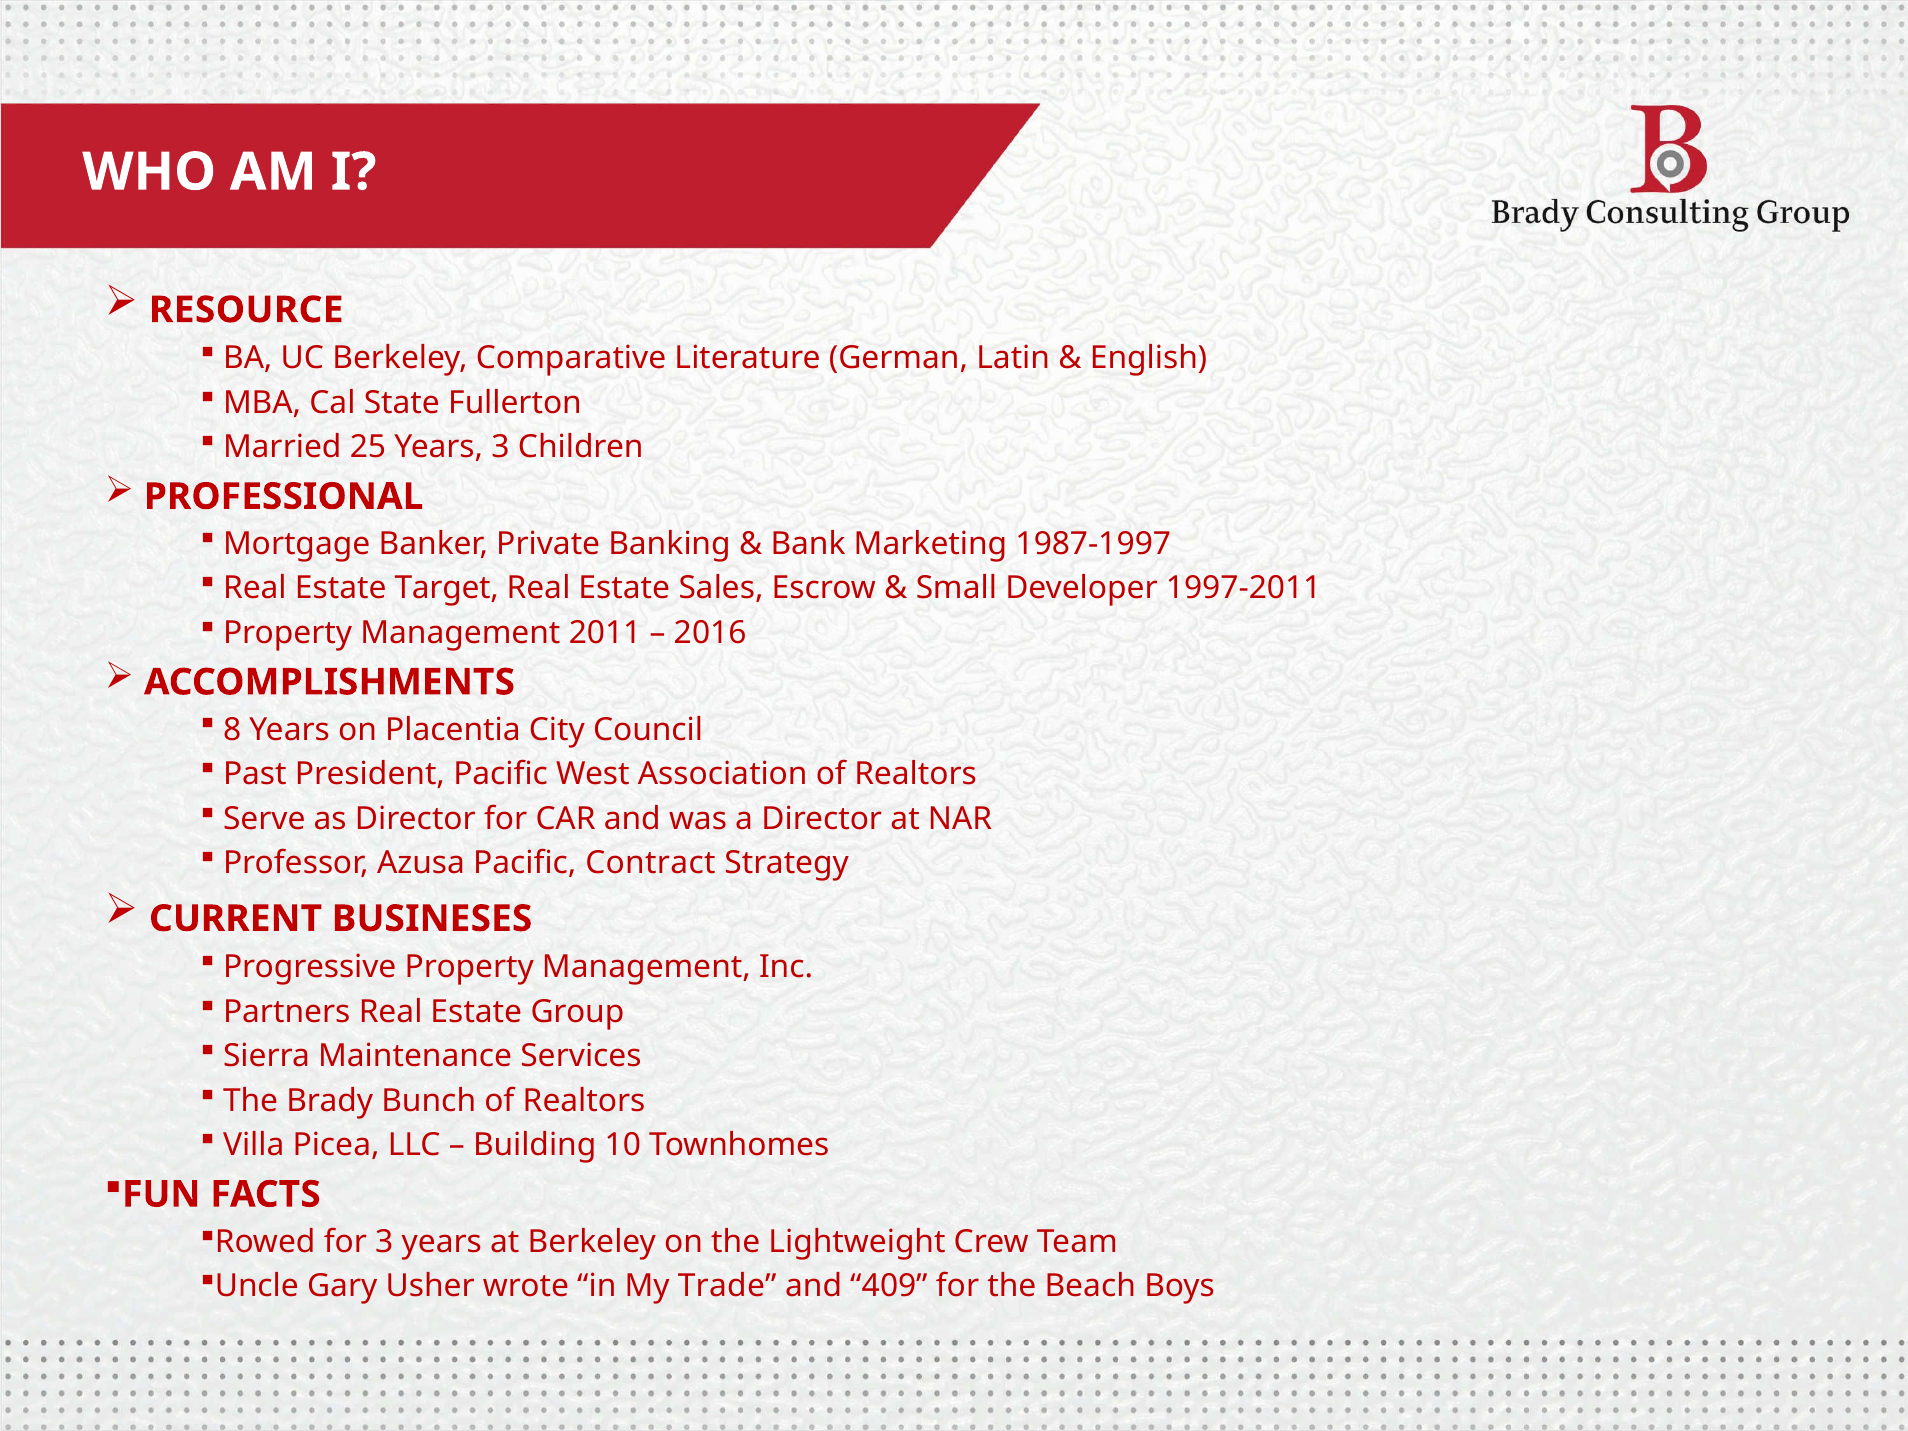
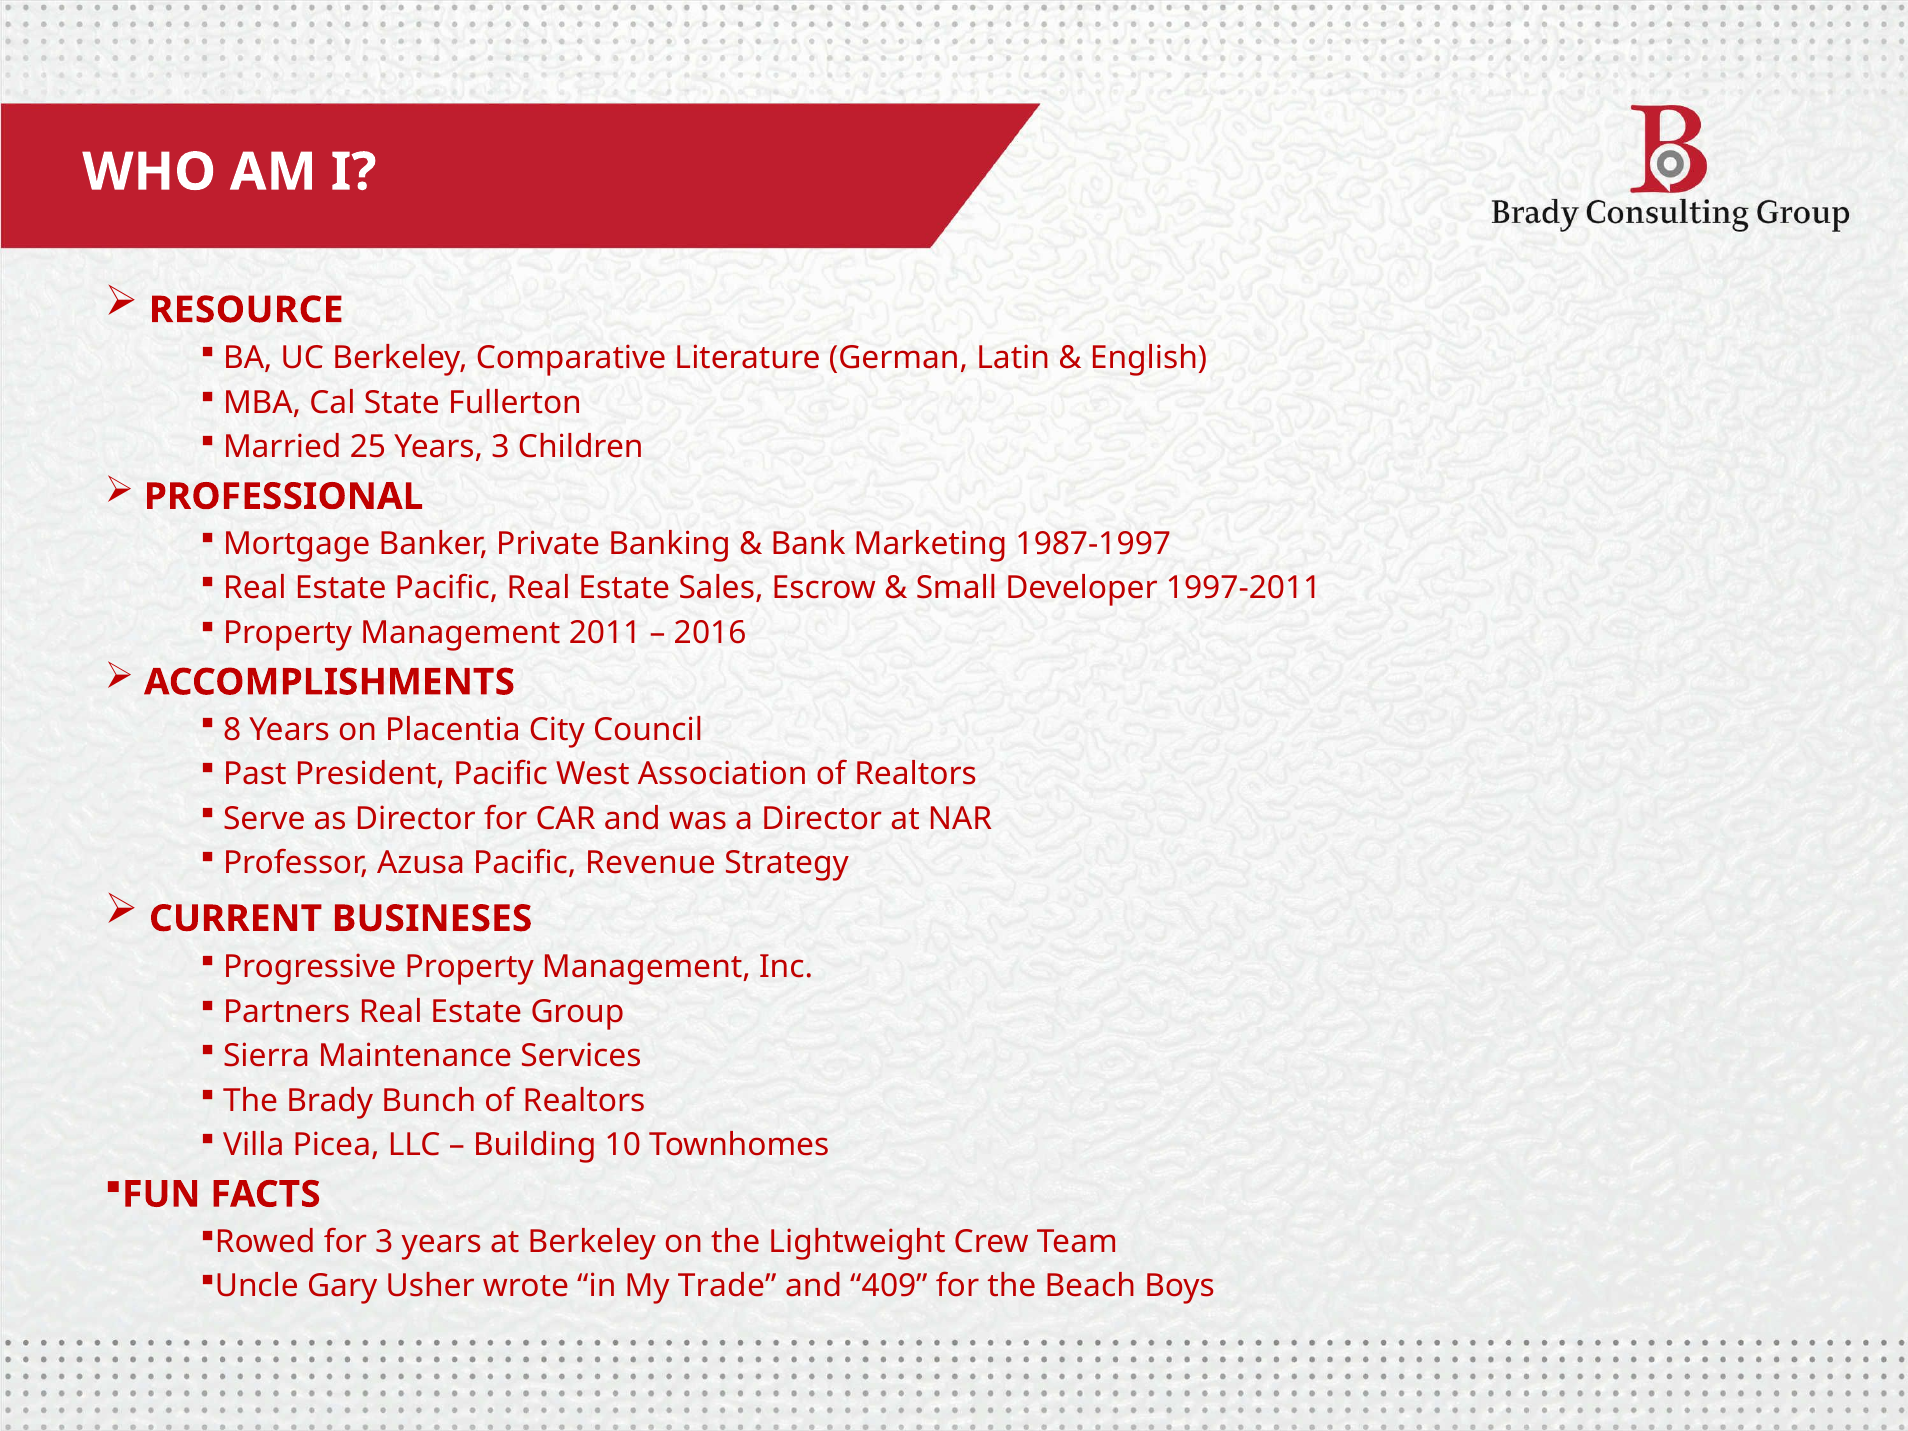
Estate Target: Target -> Pacific
Contract: Contract -> Revenue
